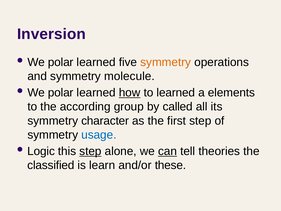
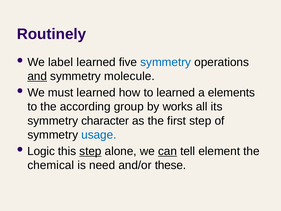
Inversion: Inversion -> Routinely
polar at (61, 62): polar -> label
symmetry at (166, 62) colour: orange -> blue
and underline: none -> present
polar at (61, 93): polar -> must
how underline: present -> none
called: called -> works
theories: theories -> element
classified: classified -> chemical
learn: learn -> need
